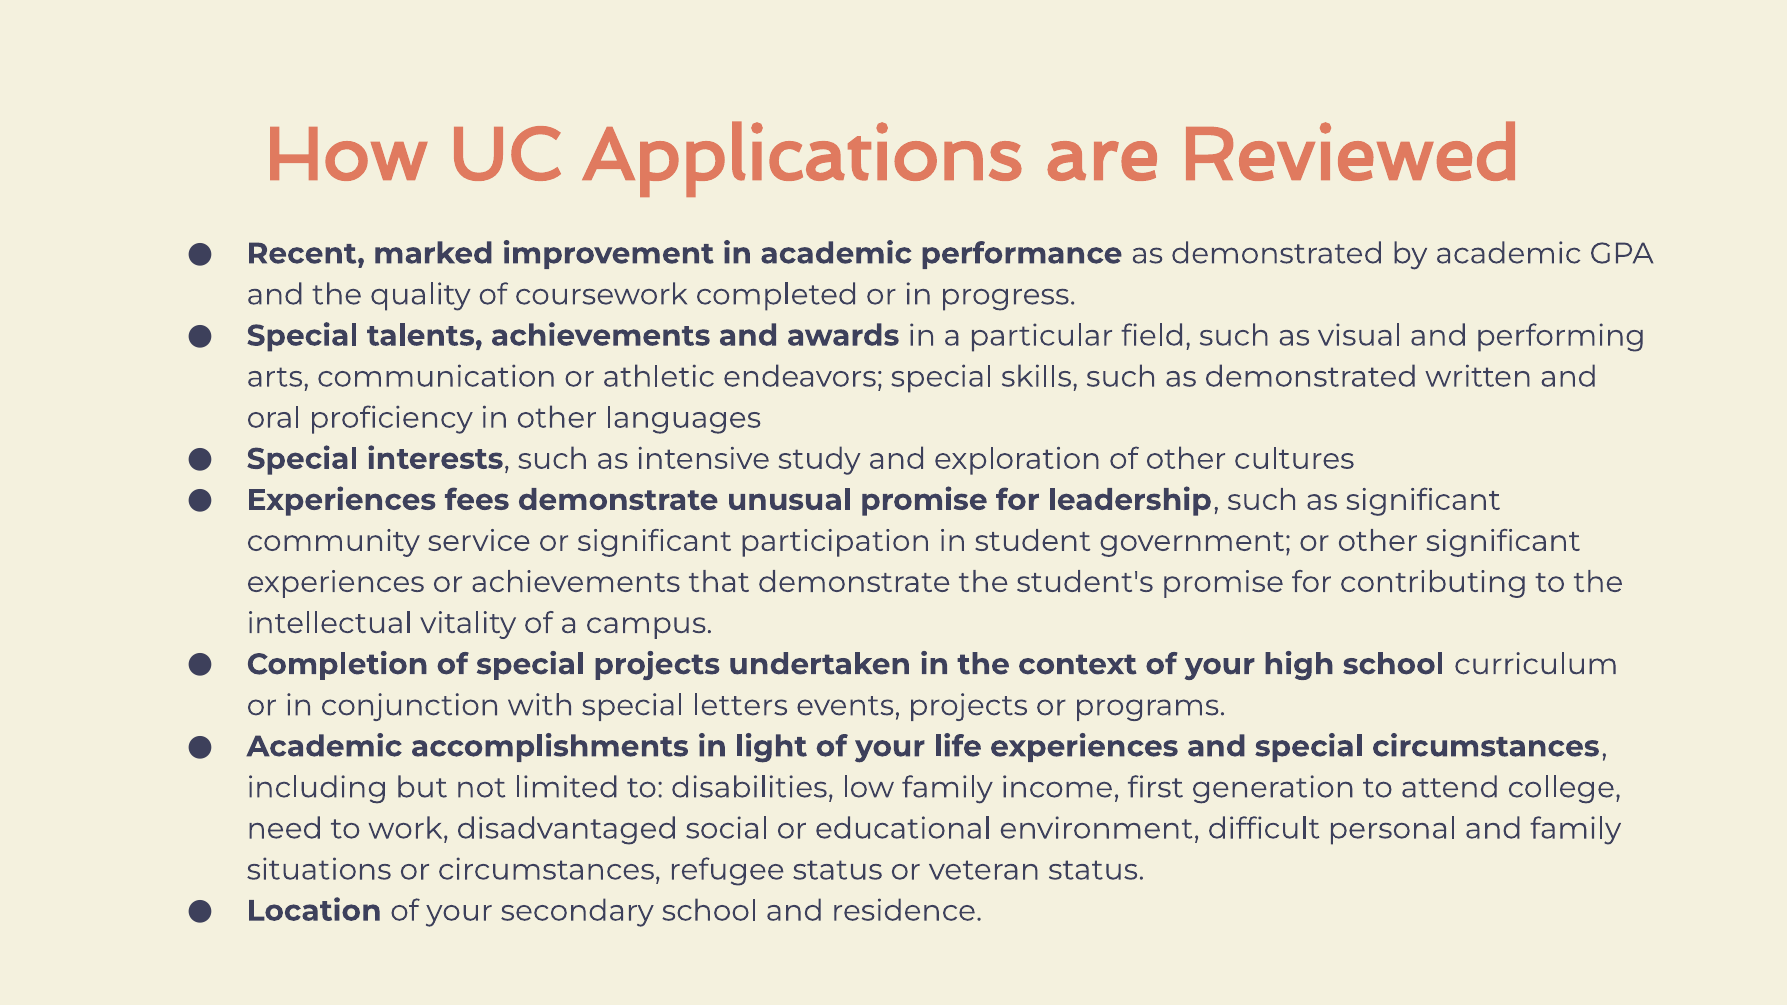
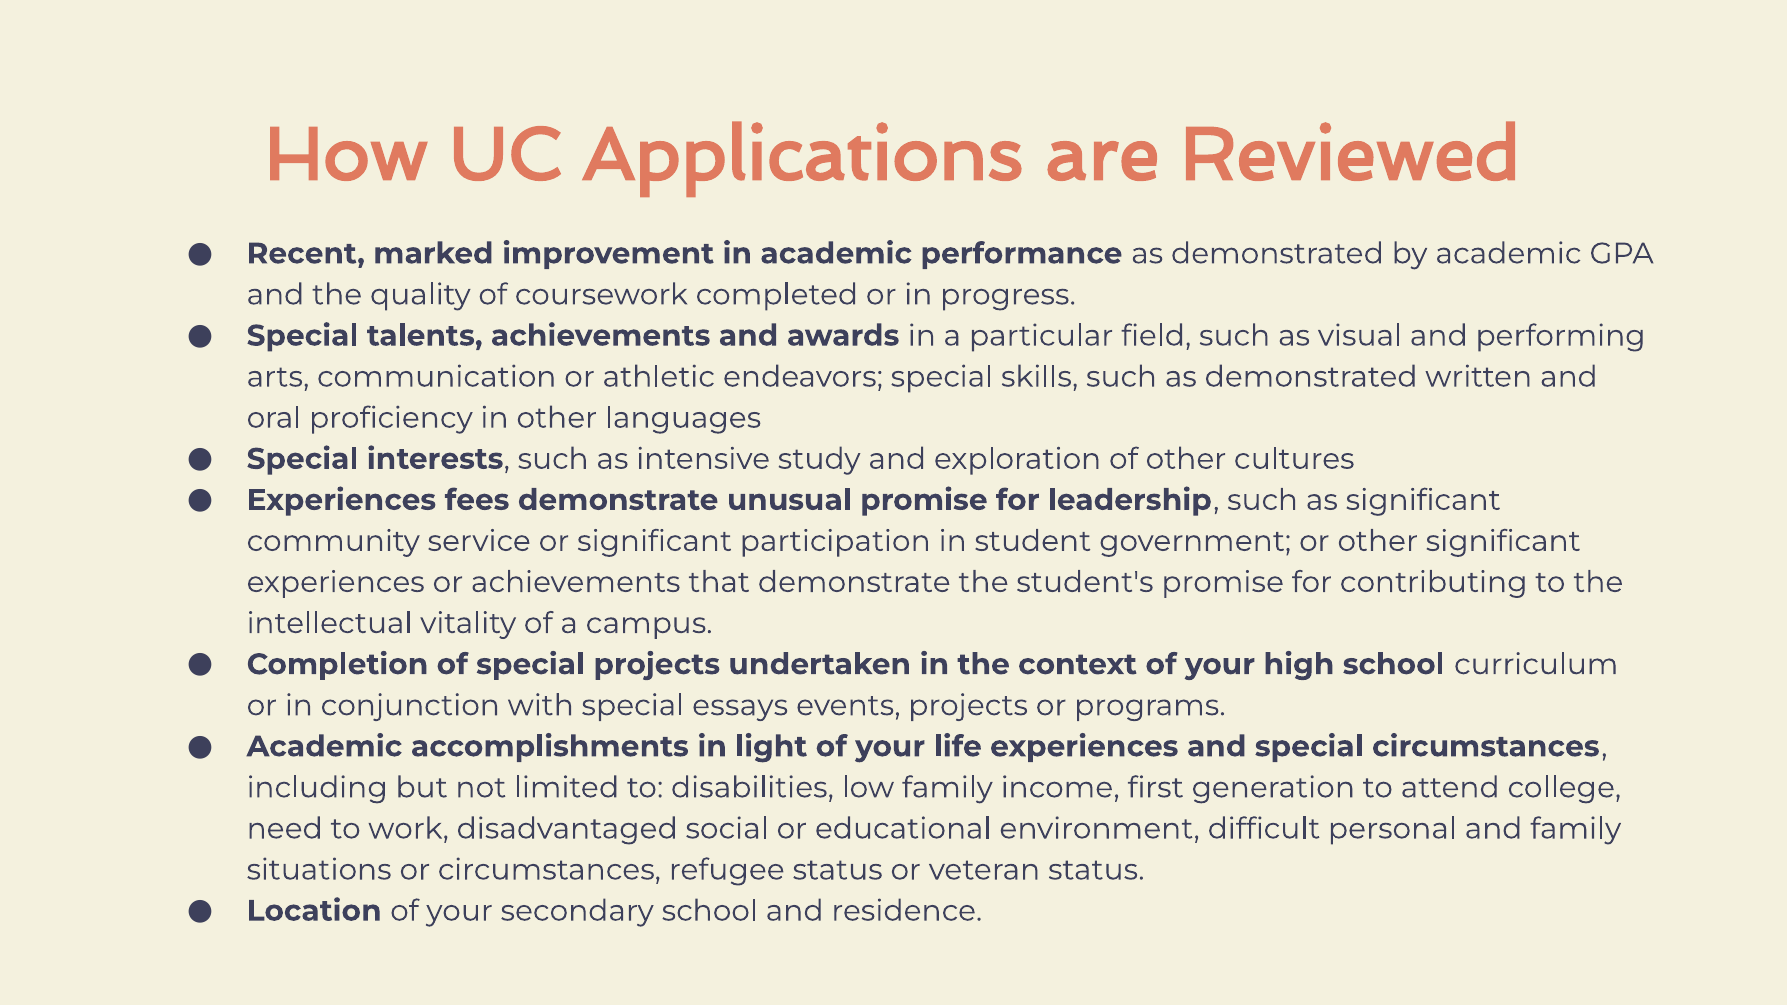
letters: letters -> essays
